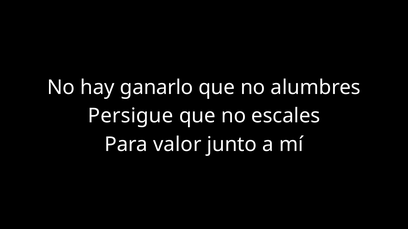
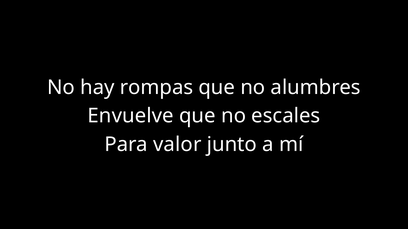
ganarlo: ganarlo -> rompas
Persigue: Persigue -> Envuelve
